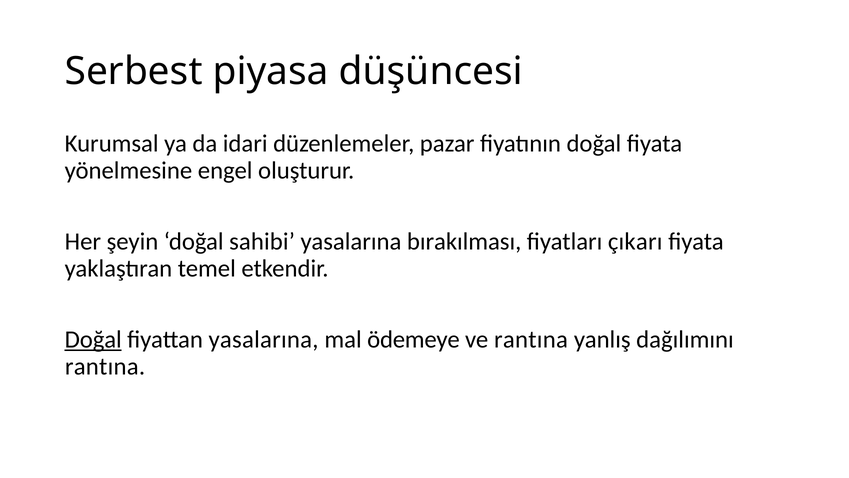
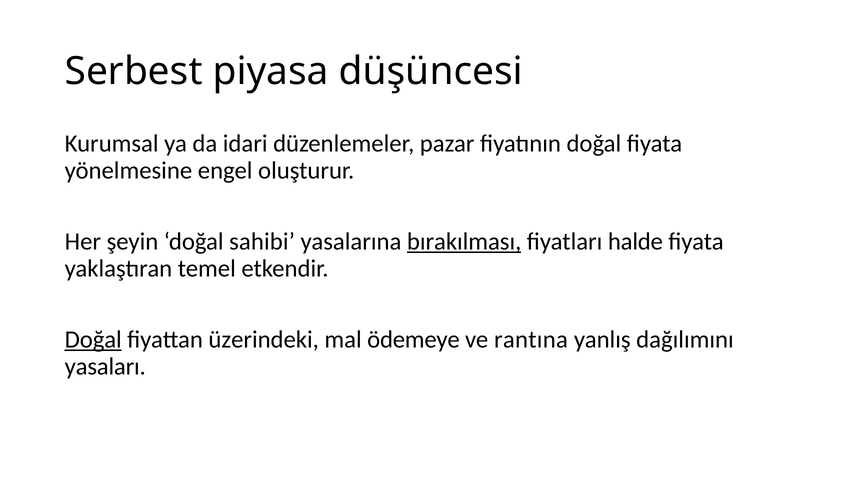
bırakılması underline: none -> present
çıkarı: çıkarı -> halde
fiyattan yasalarına: yasalarına -> üzerindeki
rantına at (105, 366): rantına -> yasaları
